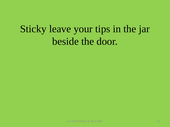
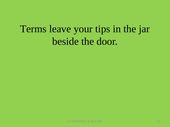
Sticky: Sticky -> Terms
